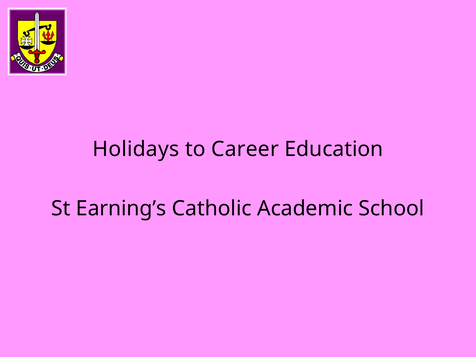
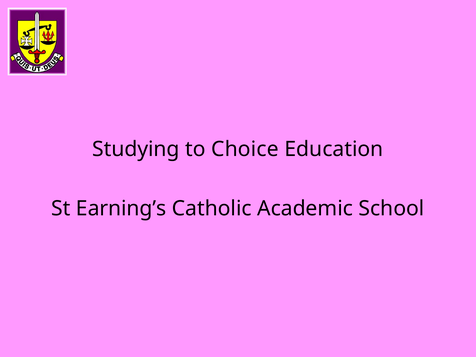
Holidays: Holidays -> Studying
Career: Career -> Choice
